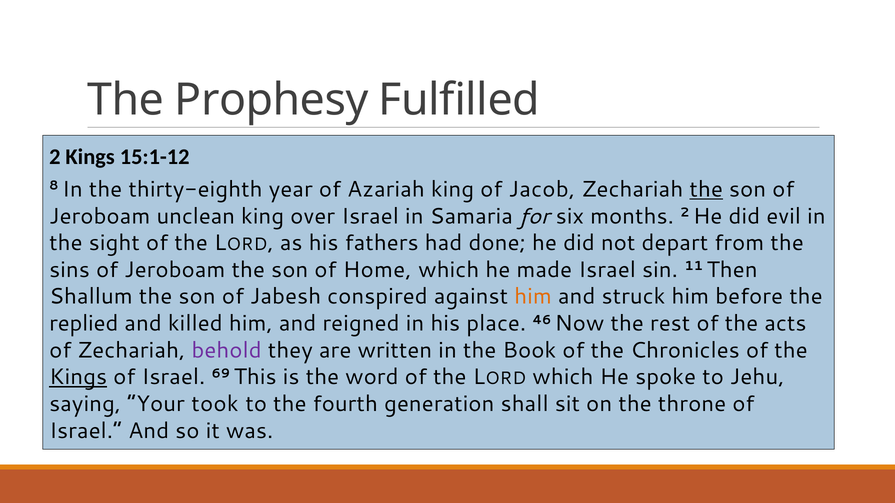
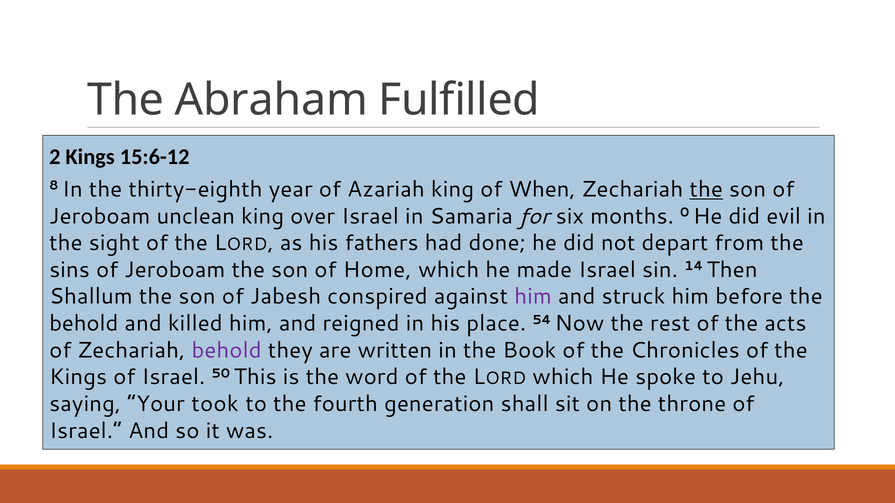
Prophesy: Prophesy -> Abraham
15:1-12: 15:1-12 -> 15:6-12
Jacob: Jacob -> When
months 2: 2 -> 0
11: 11 -> 14
him at (533, 297) colour: orange -> purple
replied at (84, 324): replied -> behold
46: 46 -> 54
Kings at (78, 377) underline: present -> none
69: 69 -> 50
